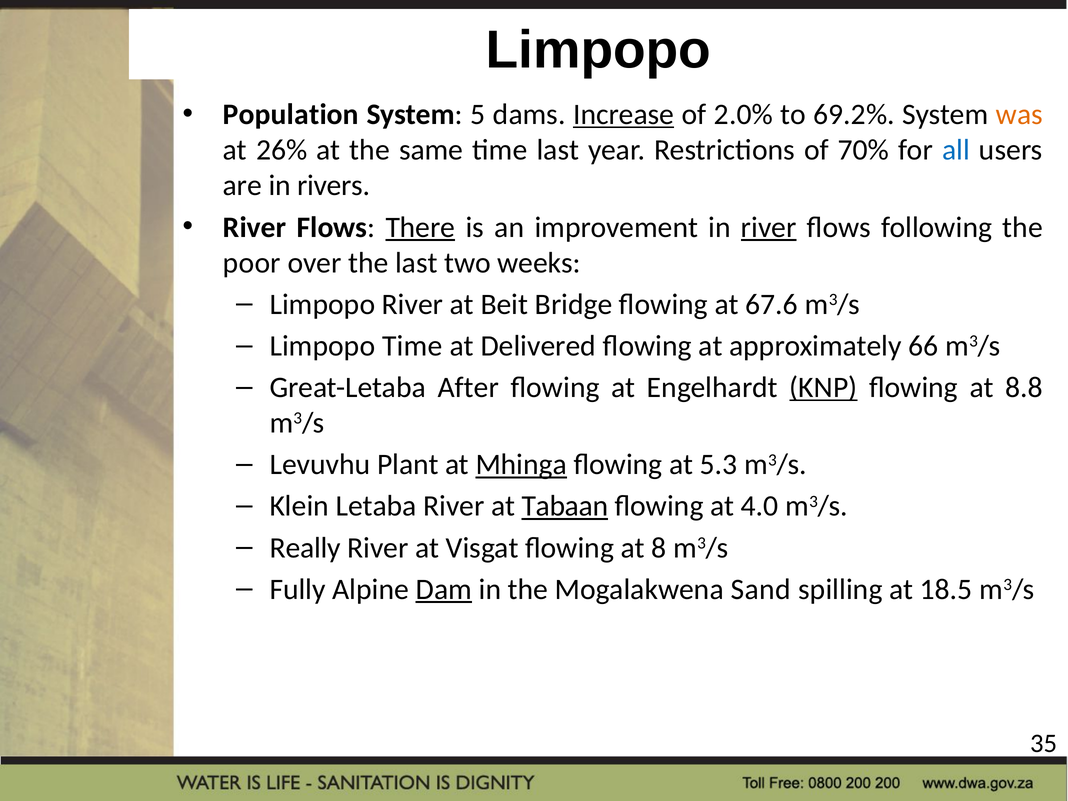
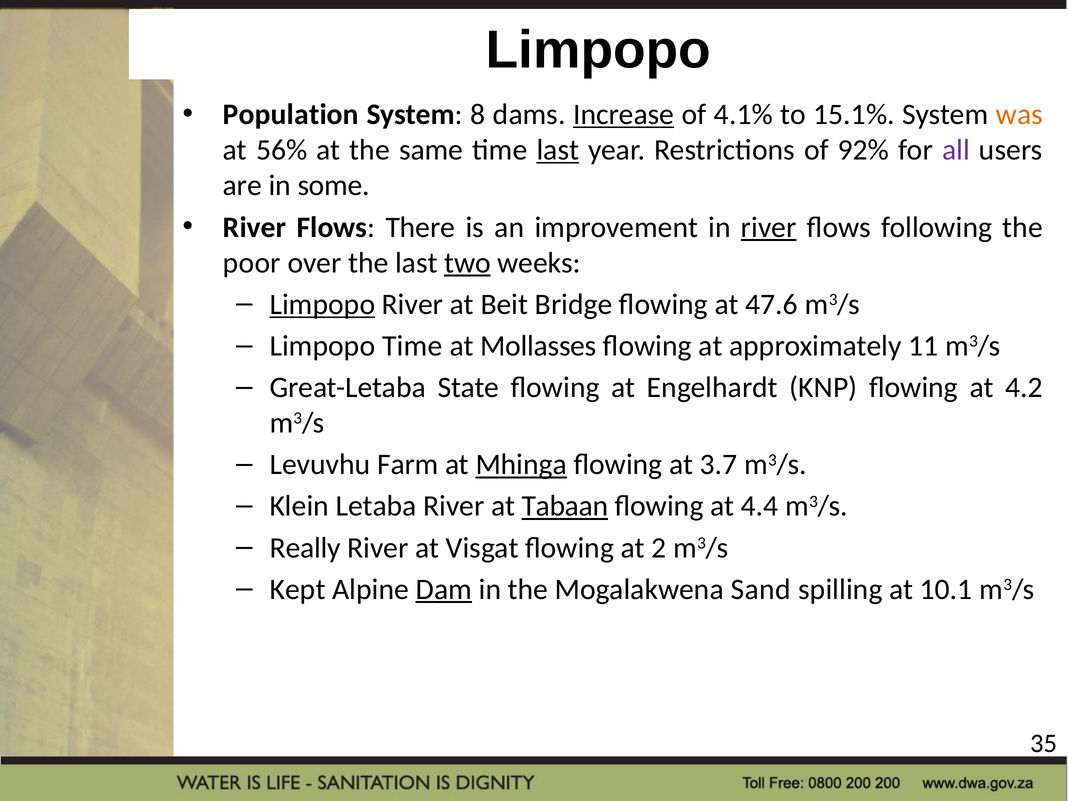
5: 5 -> 8
2.0%: 2.0% -> 4.1%
69.2%: 69.2% -> 15.1%
26%: 26% -> 56%
last at (558, 150) underline: none -> present
70%: 70% -> 92%
all colour: blue -> purple
rivers: rivers -> some
There underline: present -> none
two underline: none -> present
Limpopo at (322, 304) underline: none -> present
67.6: 67.6 -> 47.6
Delivered: Delivered -> Mollasses
66: 66 -> 11
After: After -> State
KNP underline: present -> none
8.8: 8.8 -> 4.2
Plant: Plant -> Farm
5.3: 5.3 -> 3.7
4.0: 4.0 -> 4.4
8: 8 -> 2
Fully: Fully -> Kept
18.5: 18.5 -> 10.1
